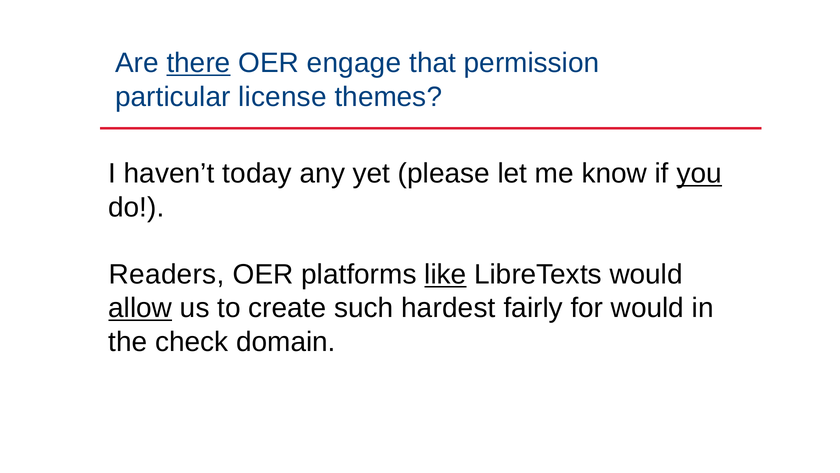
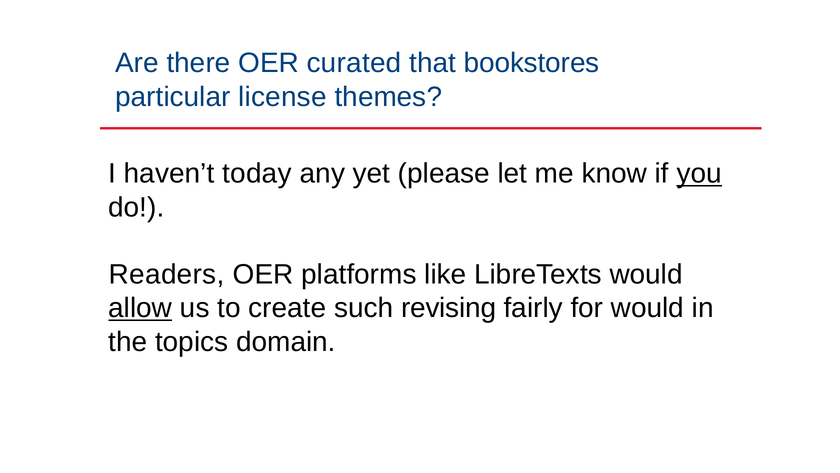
there underline: present -> none
engage: engage -> curated
permission: permission -> bookstores
like underline: present -> none
hardest: hardest -> revising
check: check -> topics
